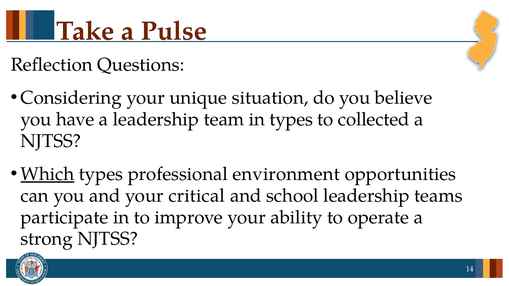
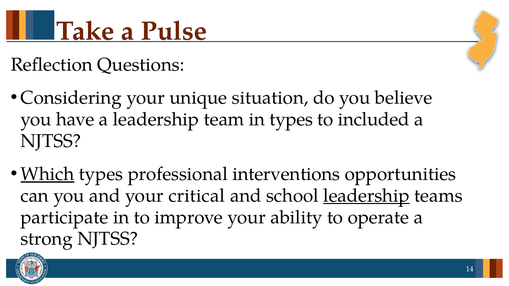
collected: collected -> included
environment: environment -> interventions
leadership at (366, 196) underline: none -> present
